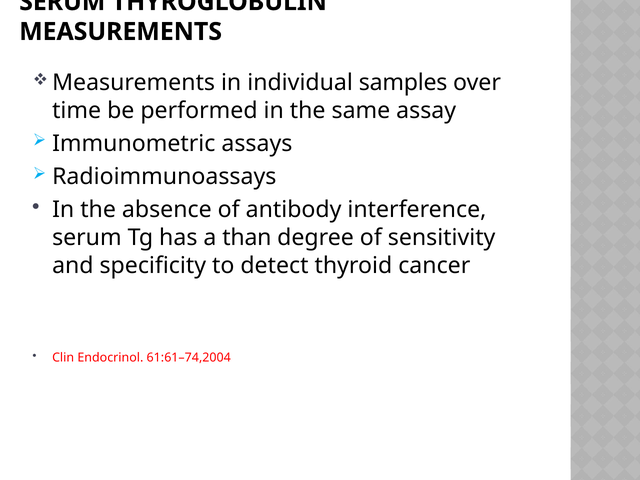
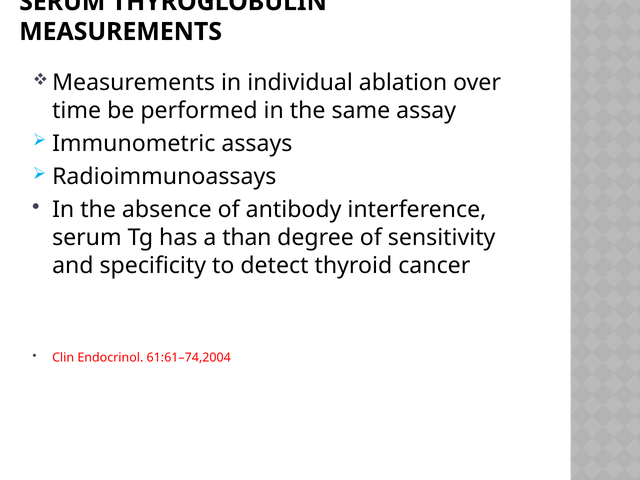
samples: samples -> ablation
